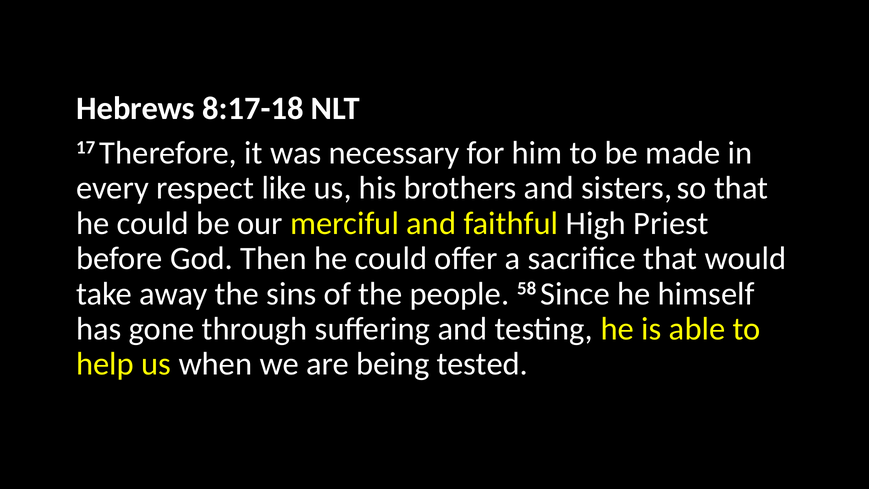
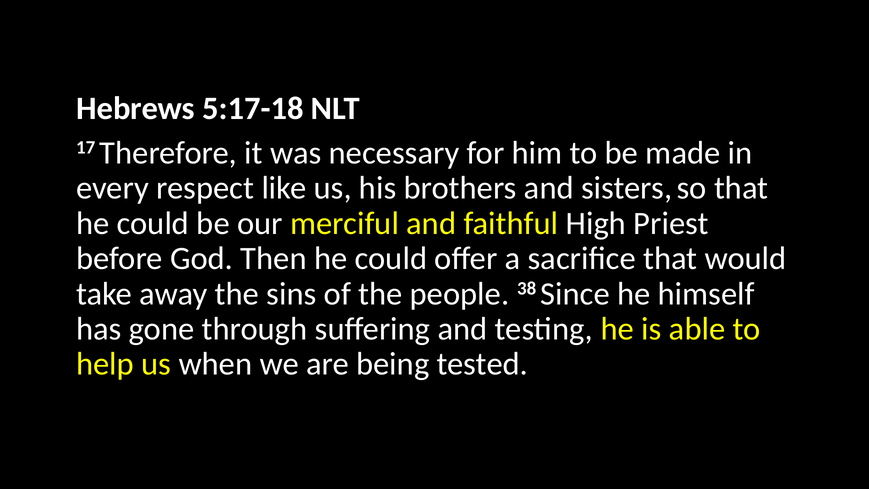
8:17-18: 8:17-18 -> 5:17-18
58: 58 -> 38
